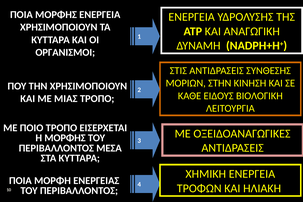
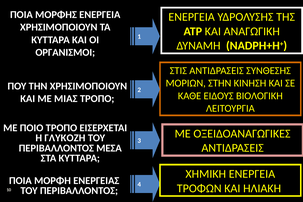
Η ΜΟΡΦΗΣ: ΜΟΡΦΗΣ -> ΓΛΥΚΟΖΗ
